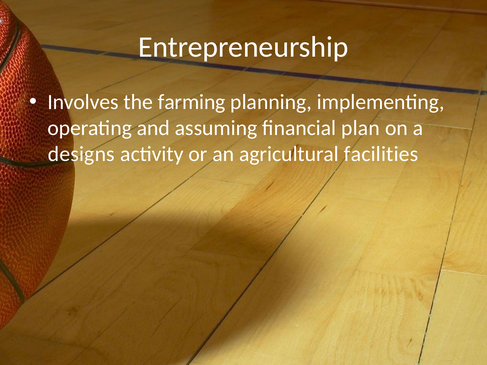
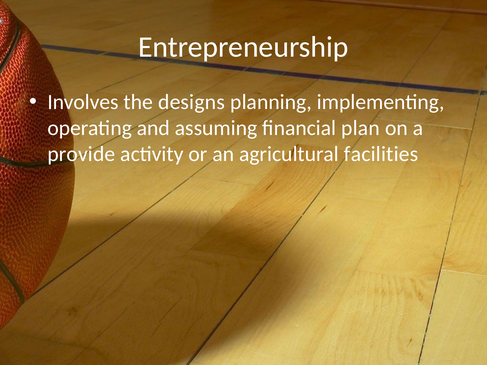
farming: farming -> designs
designs: designs -> provide
